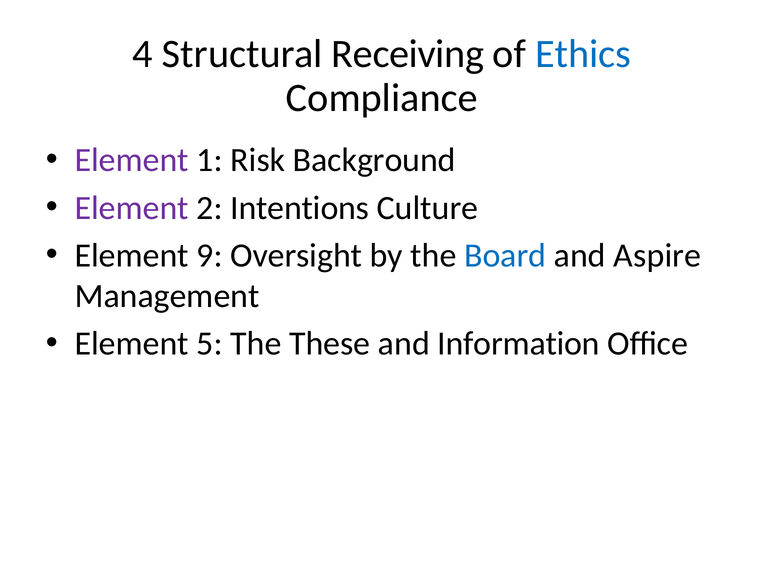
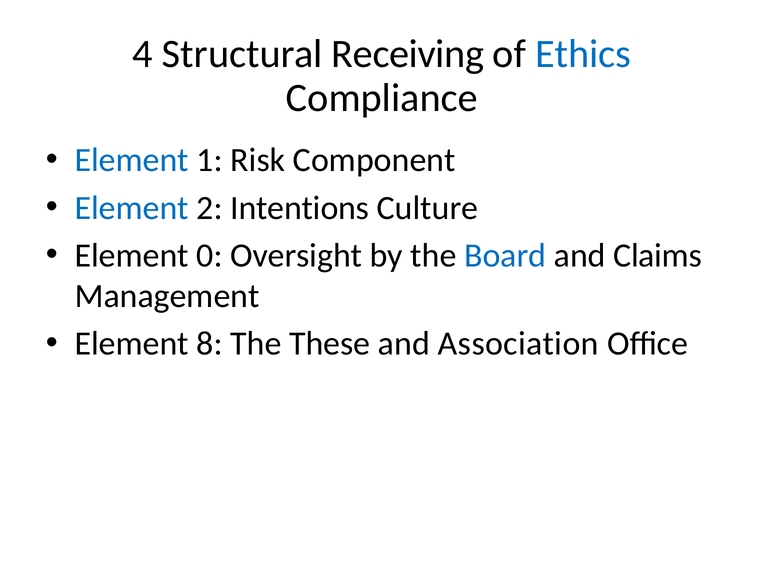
Element at (132, 160) colour: purple -> blue
Background: Background -> Component
Element at (132, 208) colour: purple -> blue
9: 9 -> 0
Aspire: Aspire -> Claims
5: 5 -> 8
Information: Information -> Association
